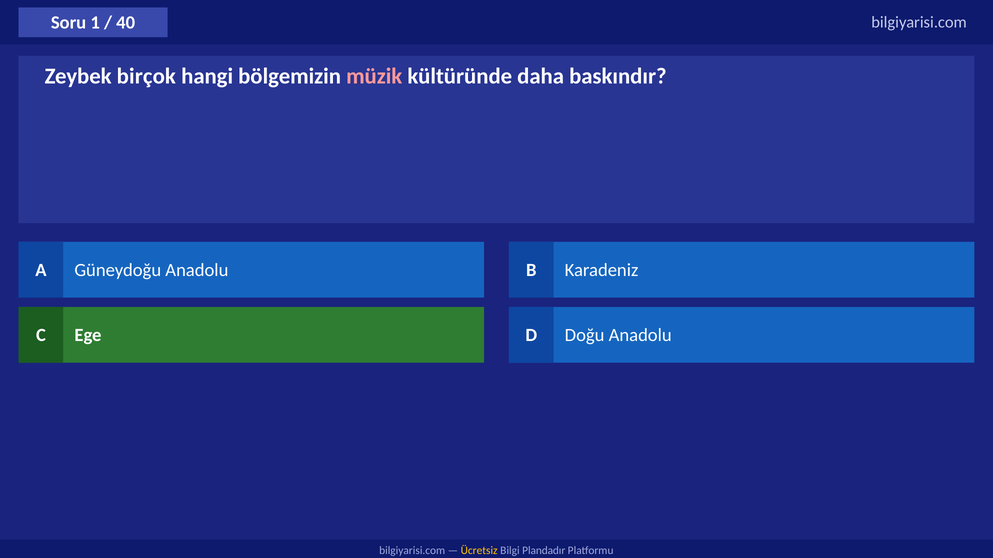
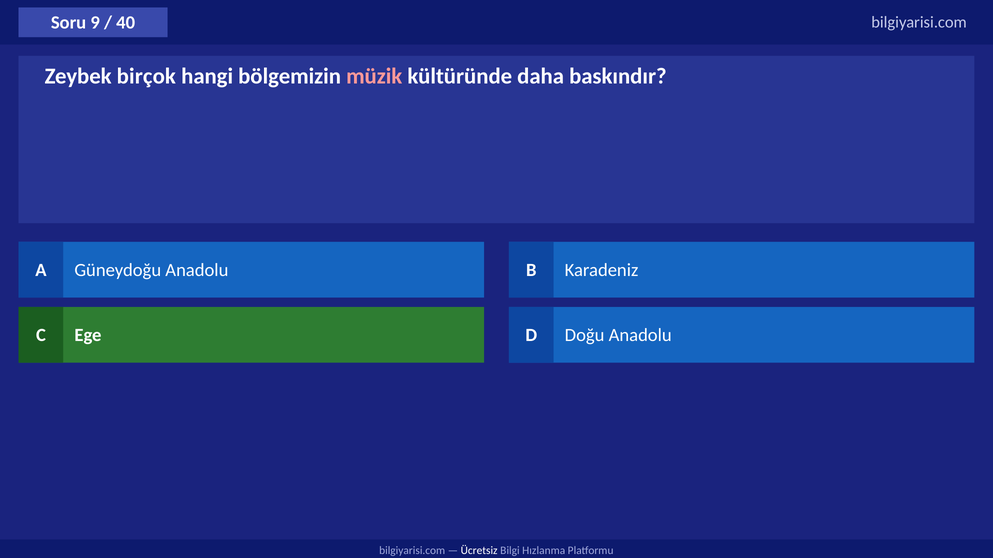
1: 1 -> 9
Ücretsiz colour: yellow -> white
Plandadır: Plandadır -> Hızlanma
